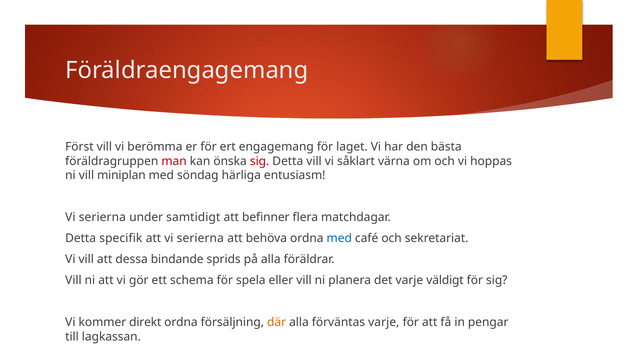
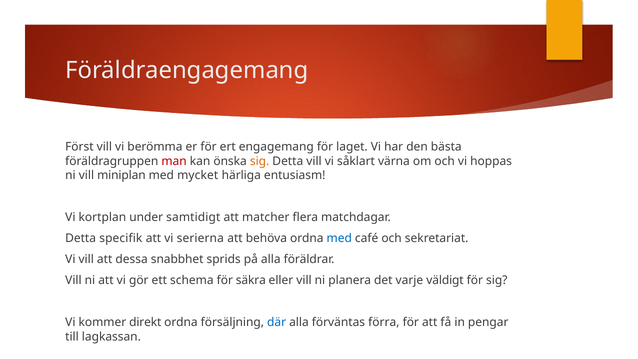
sig at (260, 161) colour: red -> orange
söndag: söndag -> mycket
serierna at (102, 217): serierna -> kortplan
befinner: befinner -> matcher
bindande: bindande -> snabbhet
spela: spela -> säkra
där colour: orange -> blue
förväntas varje: varje -> förra
